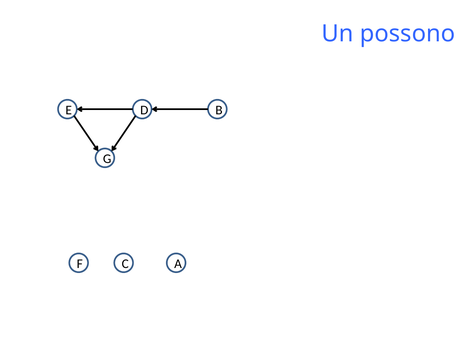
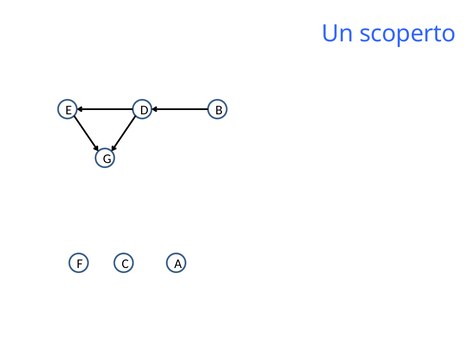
possono: possono -> scoperto
